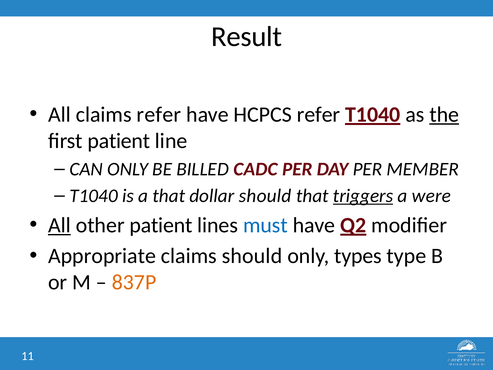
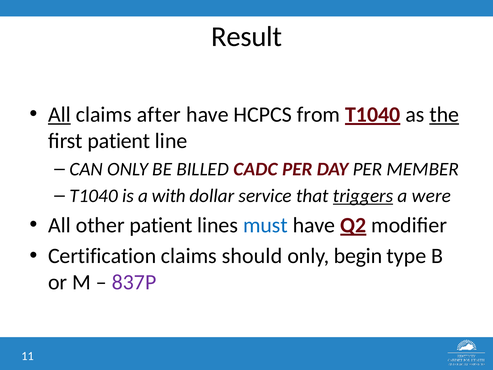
All at (59, 114) underline: none -> present
claims refer: refer -> after
HCPCS refer: refer -> from
a that: that -> with
dollar should: should -> service
All at (59, 225) underline: present -> none
Appropriate: Appropriate -> Certification
types: types -> begin
837P colour: orange -> purple
